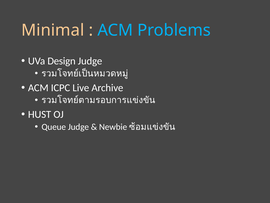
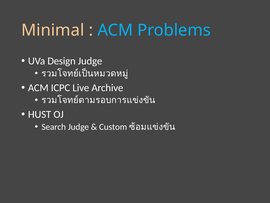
Queue: Queue -> Search
Newbie: Newbie -> Custom
